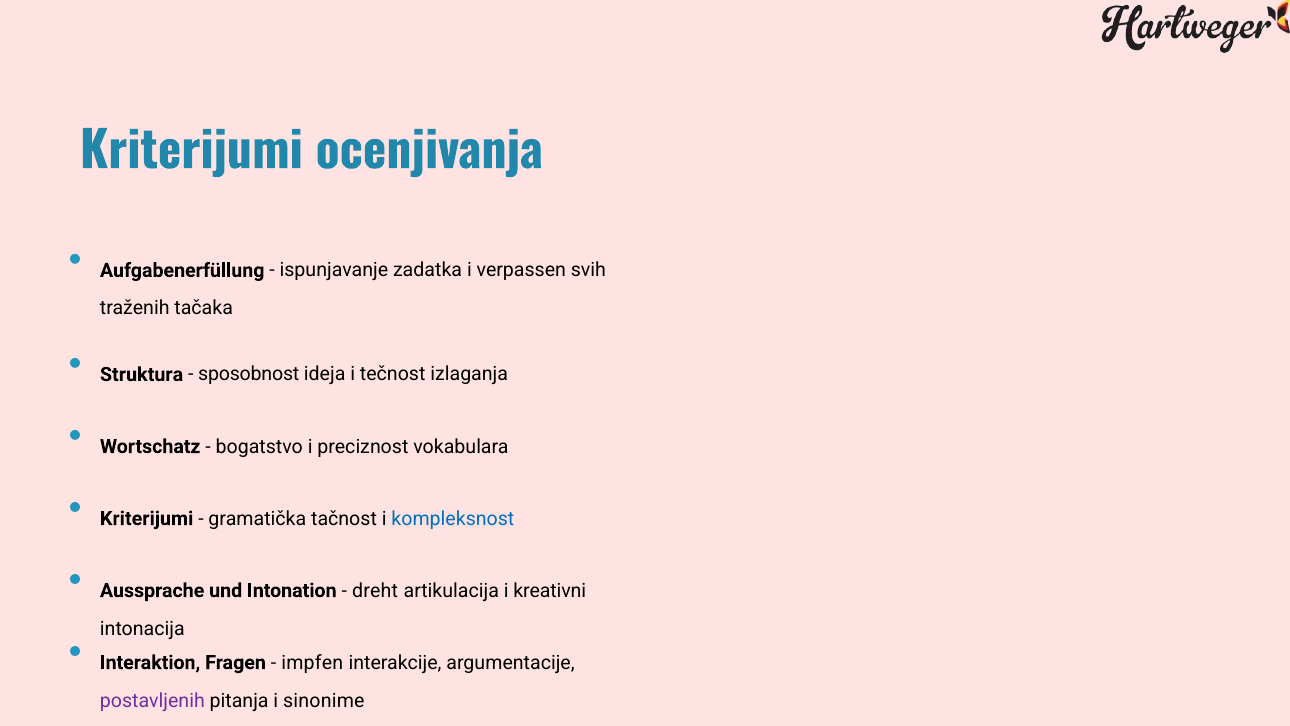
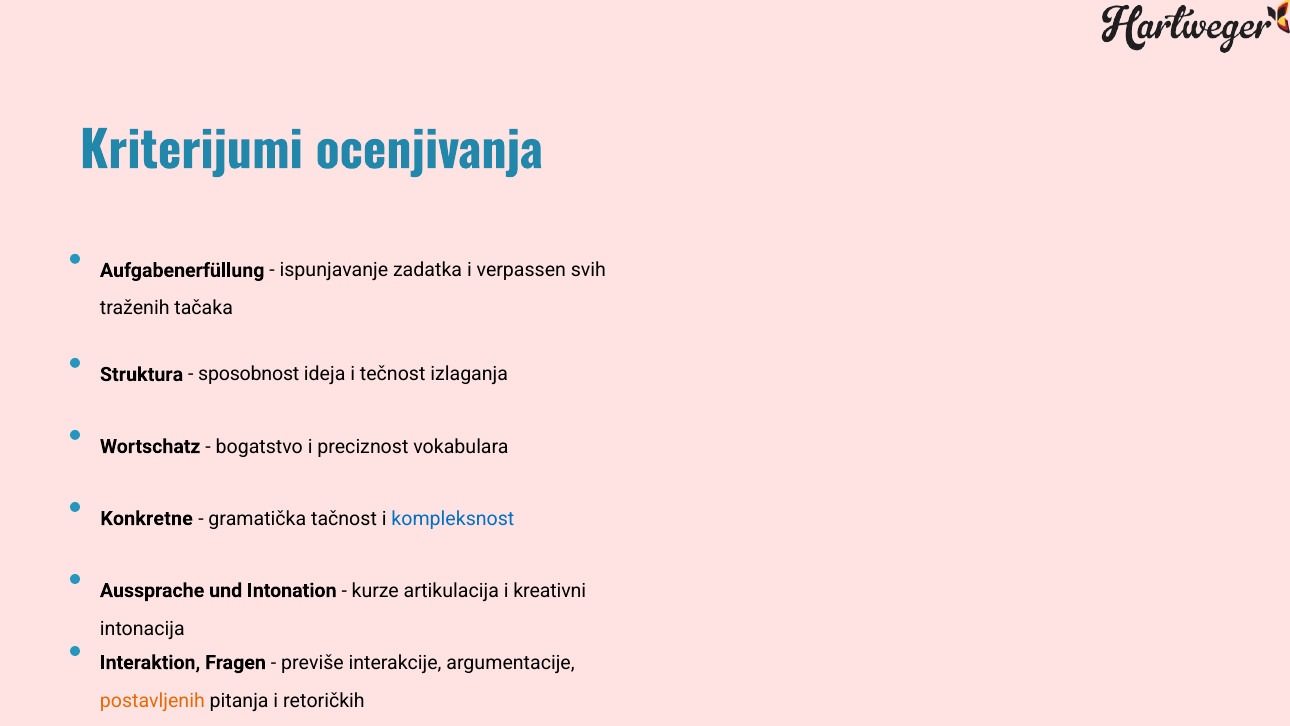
Kriterijumi at (147, 518): Kriterijumi -> Konkretne
dreht: dreht -> kurze
impfen: impfen -> previše
postavljenih colour: purple -> orange
sinonime: sinonime -> retoričkih
